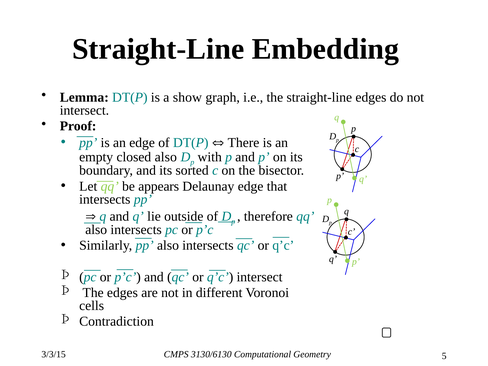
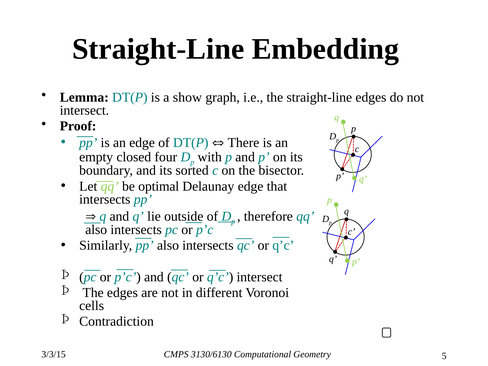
closed also: also -> four
appears: appears -> optimal
